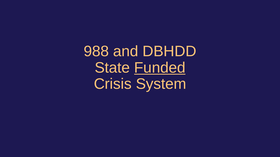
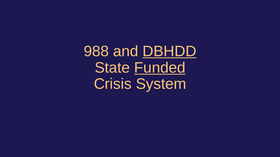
DBHDD underline: none -> present
